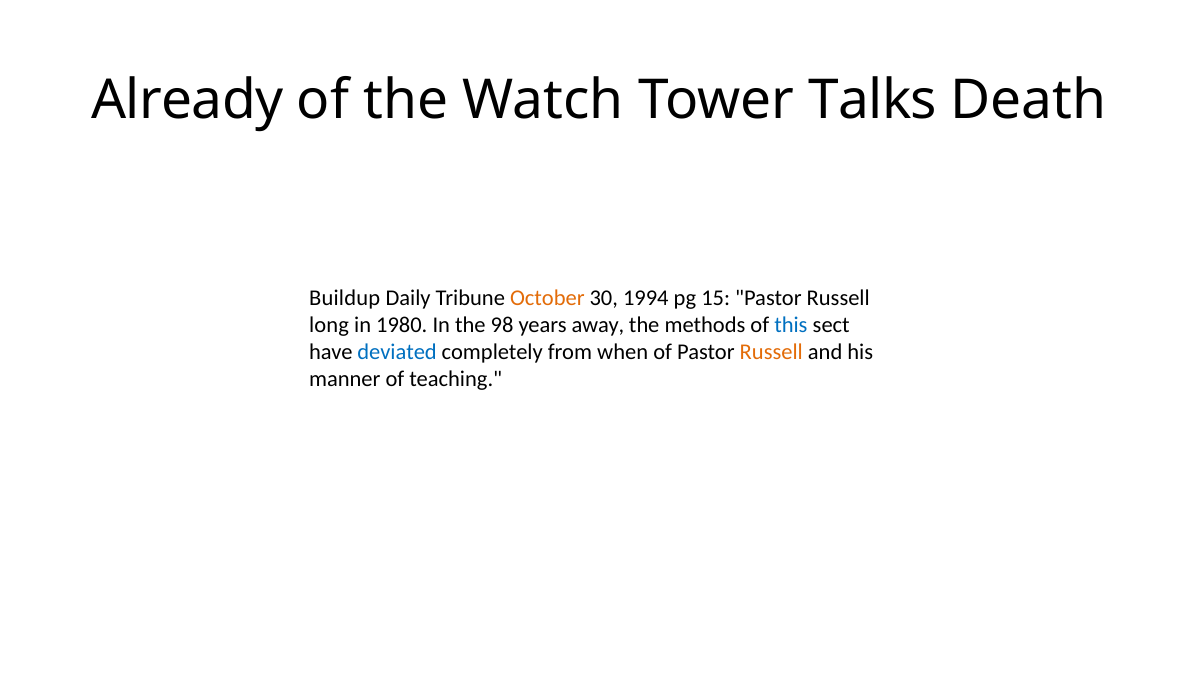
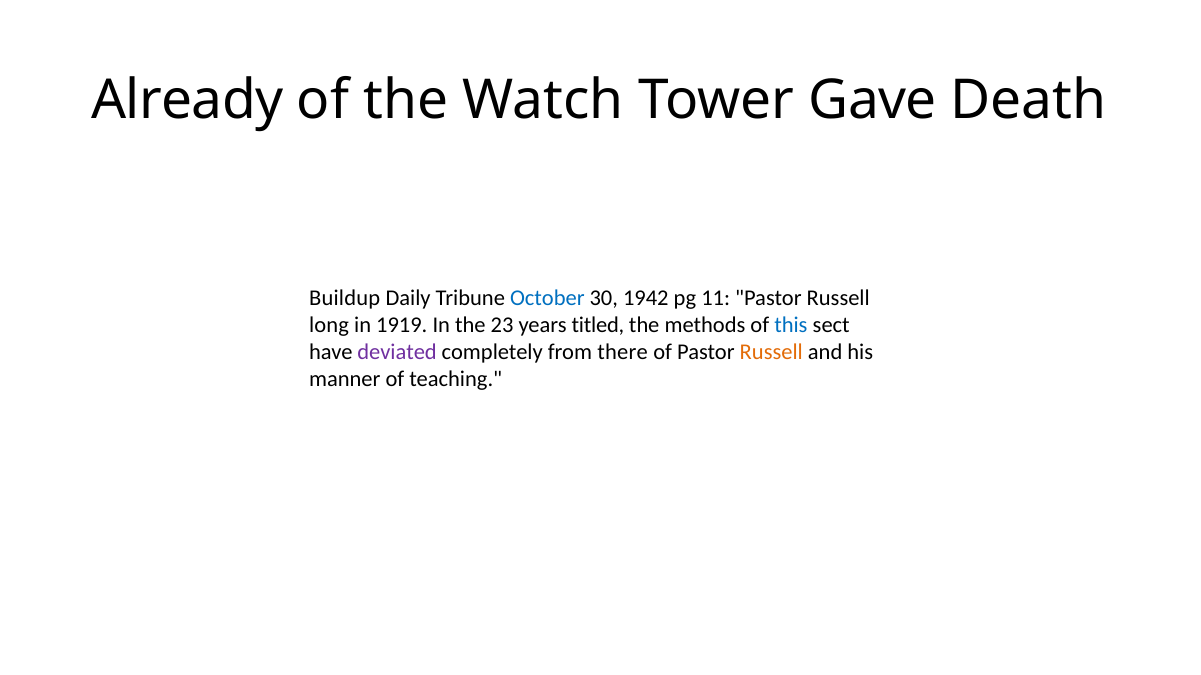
Talks: Talks -> Gave
October colour: orange -> blue
1994: 1994 -> 1942
15: 15 -> 11
1980: 1980 -> 1919
98: 98 -> 23
away: away -> titled
deviated colour: blue -> purple
when: when -> there
